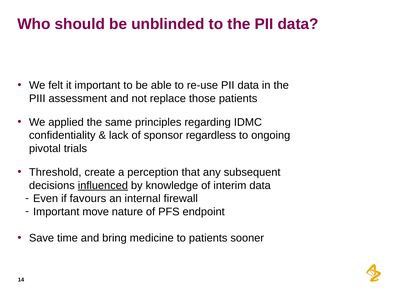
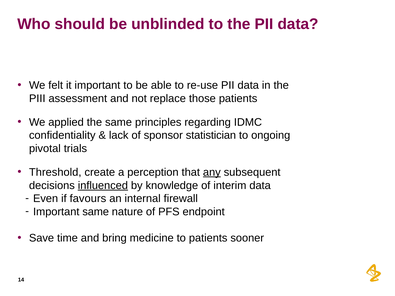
regardless: regardless -> statistician
any underline: none -> present
Important move: move -> same
